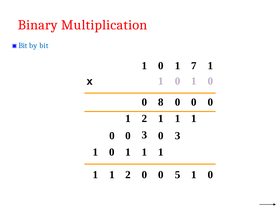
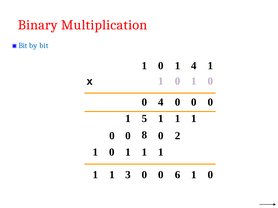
1 7: 7 -> 4
0 8: 8 -> 4
2 at (144, 119): 2 -> 5
0 0 3: 3 -> 8
3 at (178, 136): 3 -> 2
1 1 2: 2 -> 3
5: 5 -> 6
